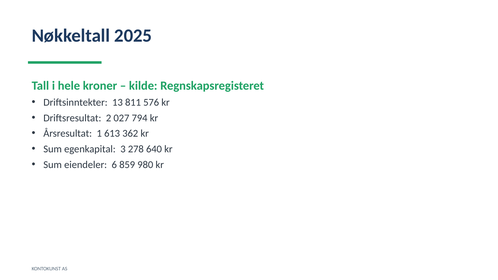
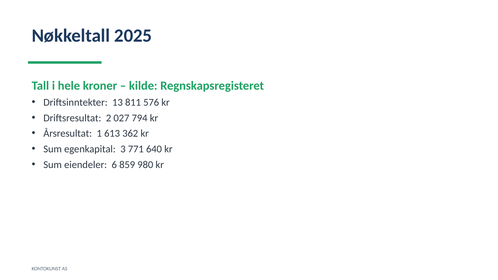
278: 278 -> 771
